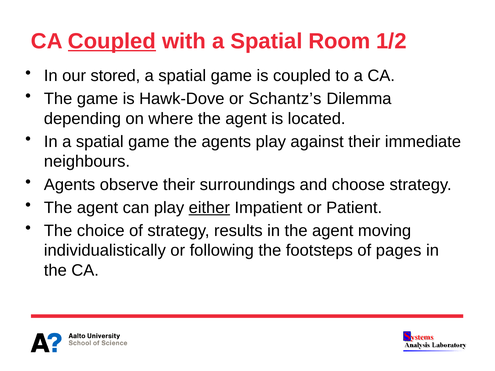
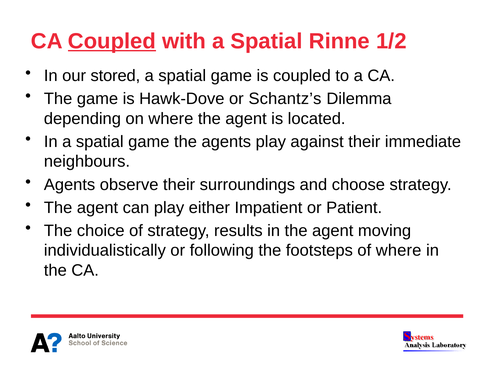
Room: Room -> Rinne
either underline: present -> none
of pages: pages -> where
